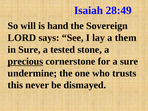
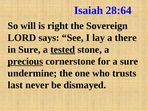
28:49: 28:49 -> 28:64
hand: hand -> right
them: them -> there
tested underline: none -> present
this: this -> last
